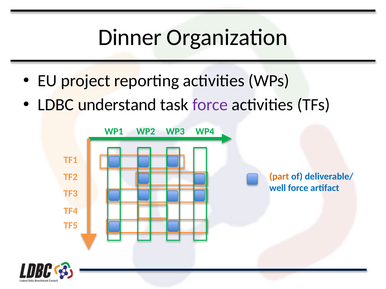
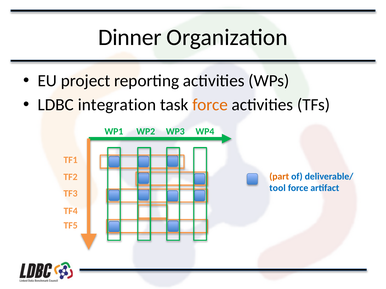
understand: understand -> integration
force at (210, 105) colour: purple -> orange
well: well -> tool
